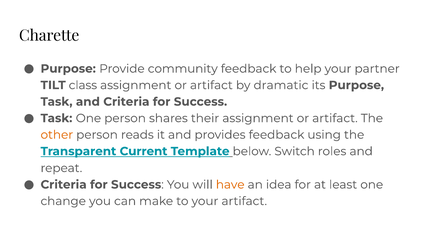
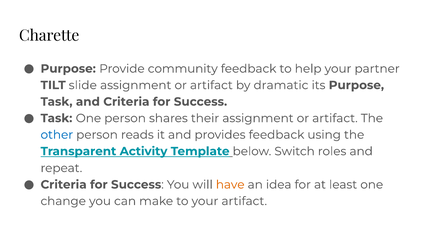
class: class -> slide
other colour: orange -> blue
Current: Current -> Activity
